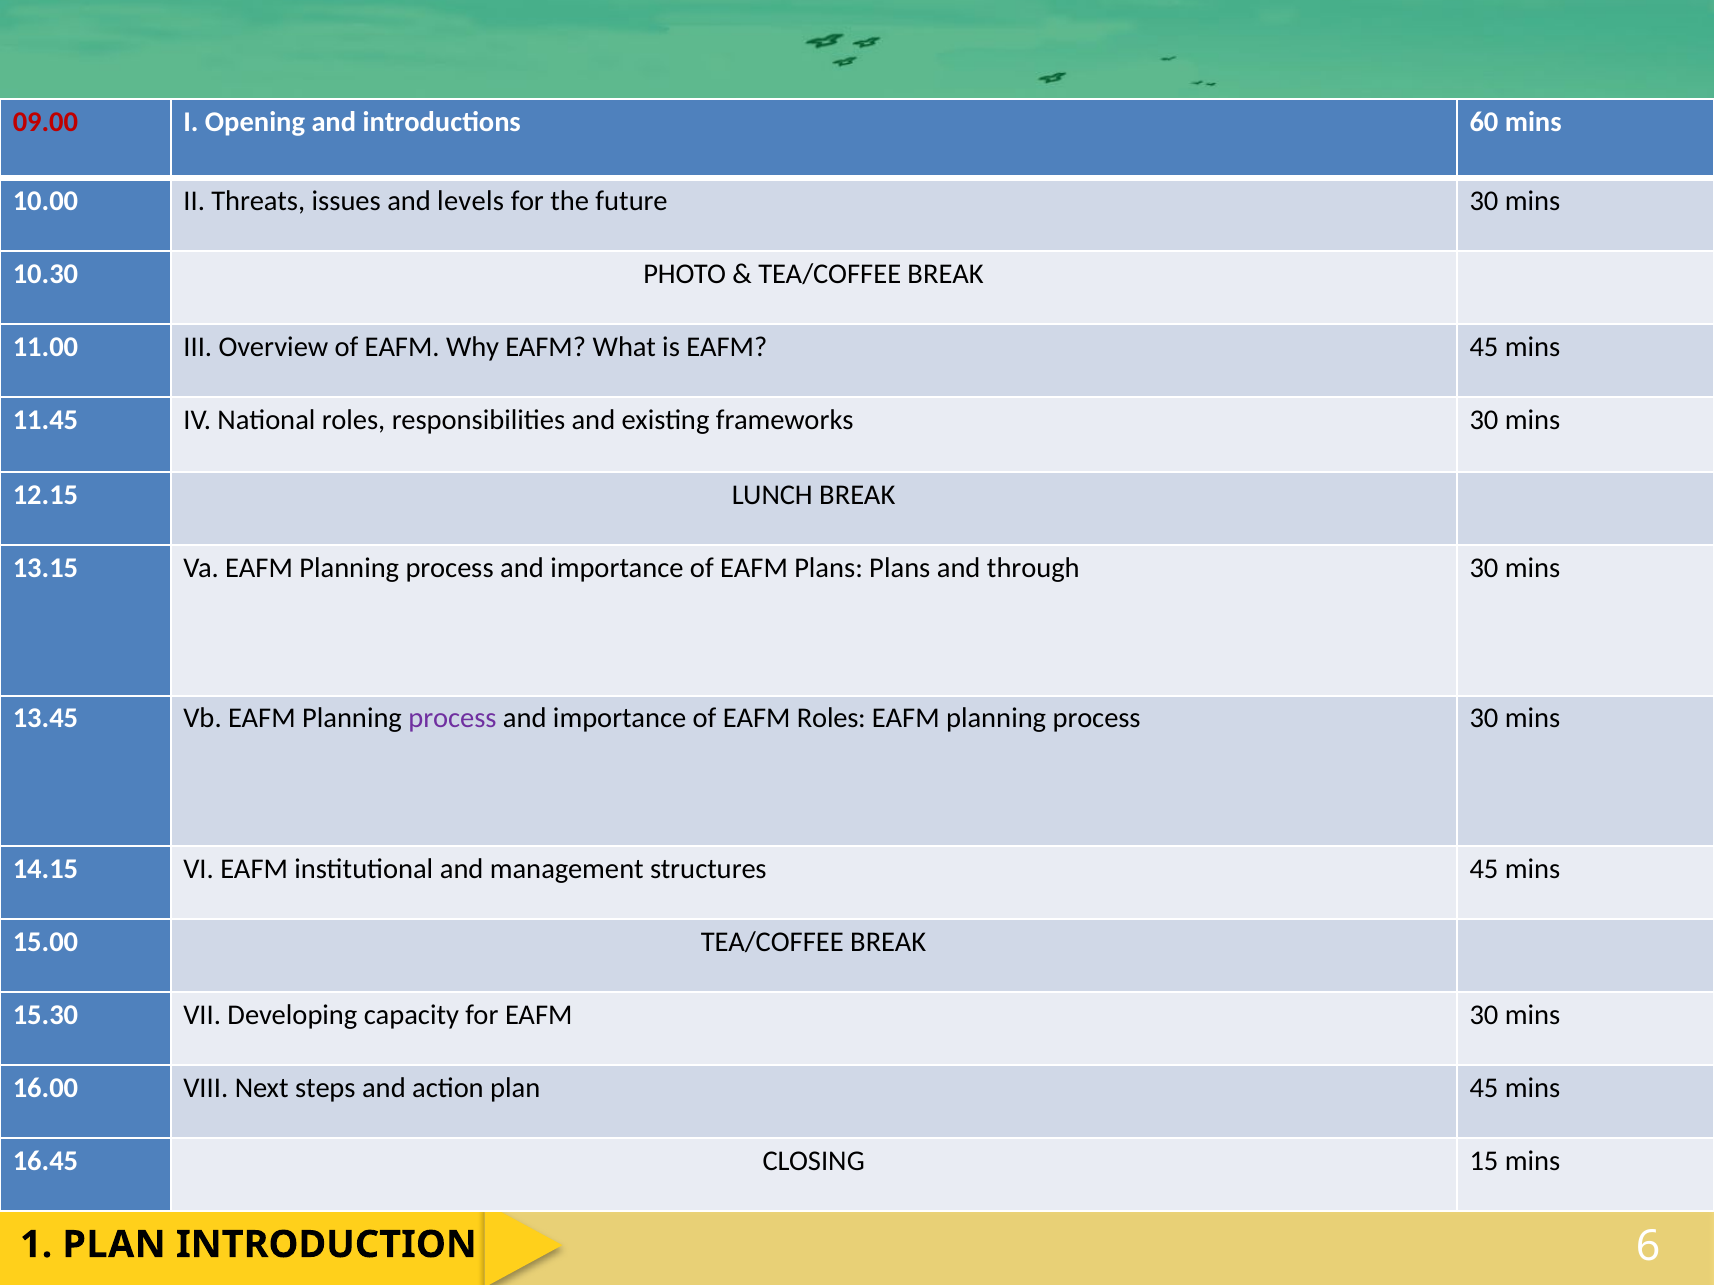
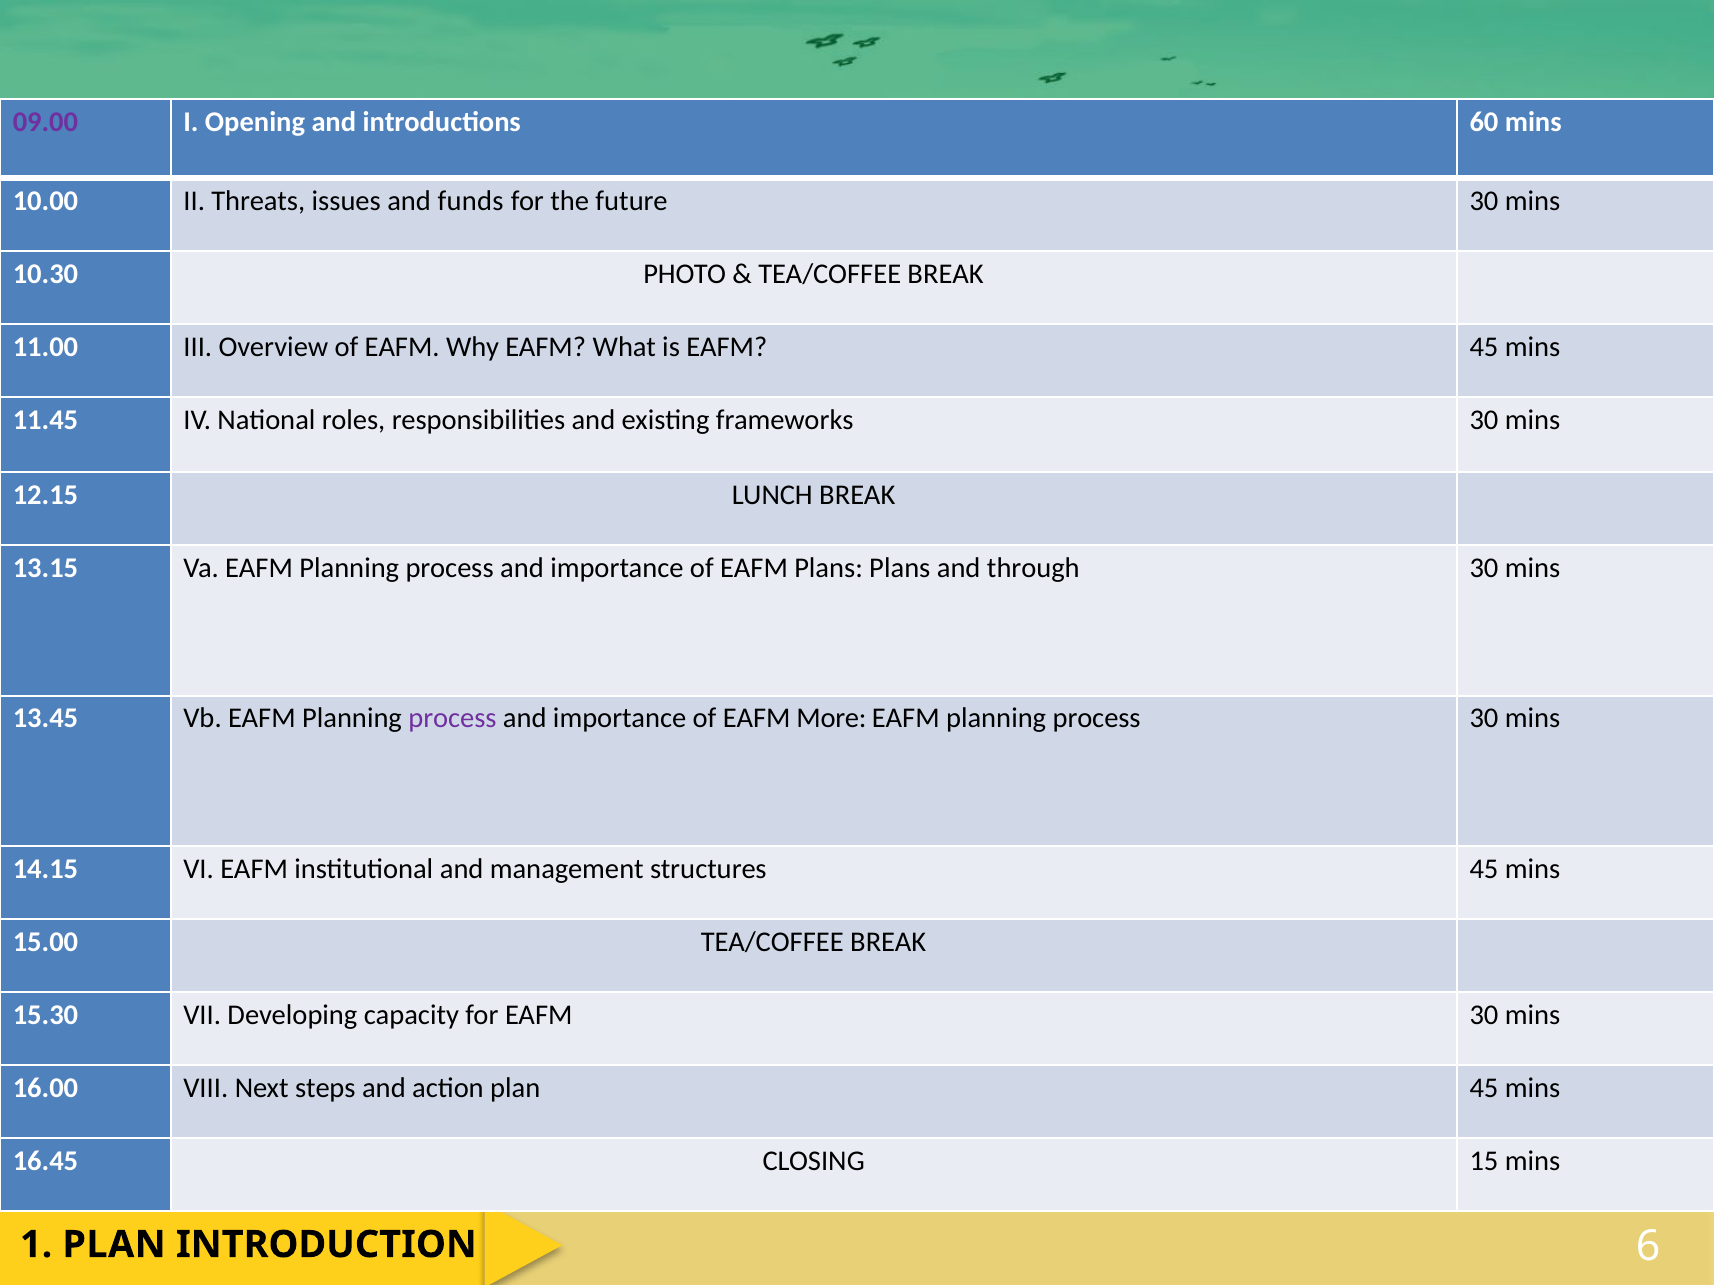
09.00 colour: red -> purple
levels: levels -> funds
EAFM Roles: Roles -> More
